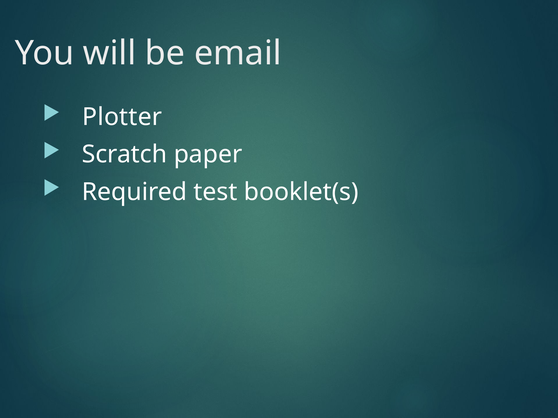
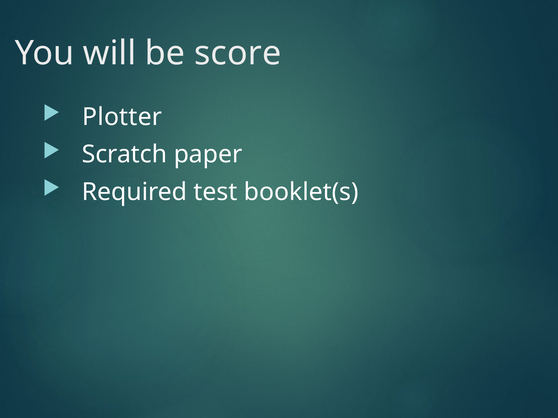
email: email -> score
